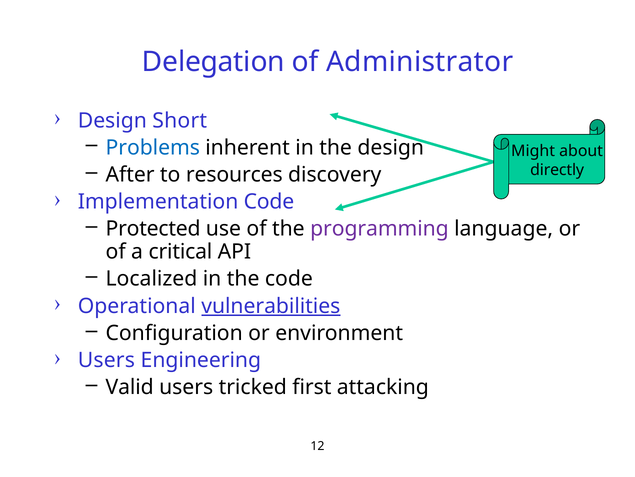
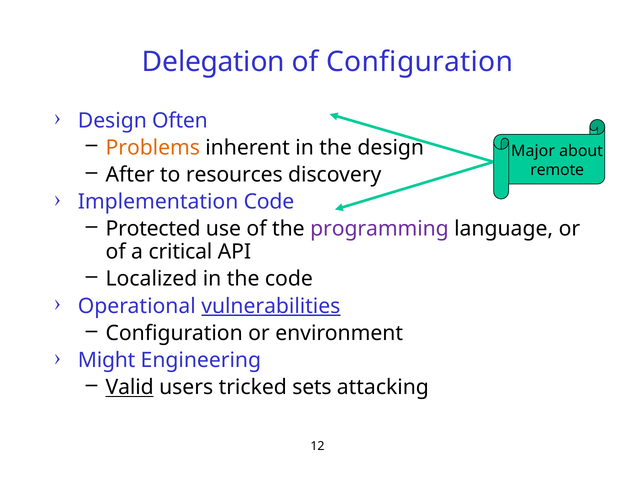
of Administrator: Administrator -> Configuration
Short: Short -> Often
Problems colour: blue -> orange
Might: Might -> Major
directly: directly -> remote
Users at (106, 360): Users -> Might
Valid underline: none -> present
first: first -> sets
